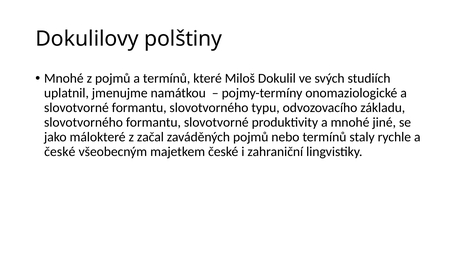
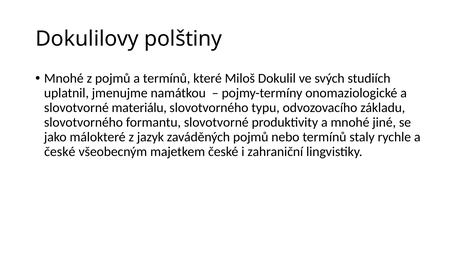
slovotvorné formantu: formantu -> materiálu
začal: začal -> jazyk
